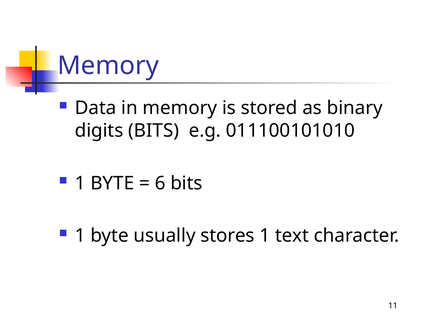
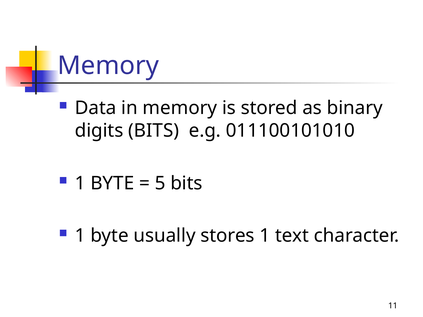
6: 6 -> 5
